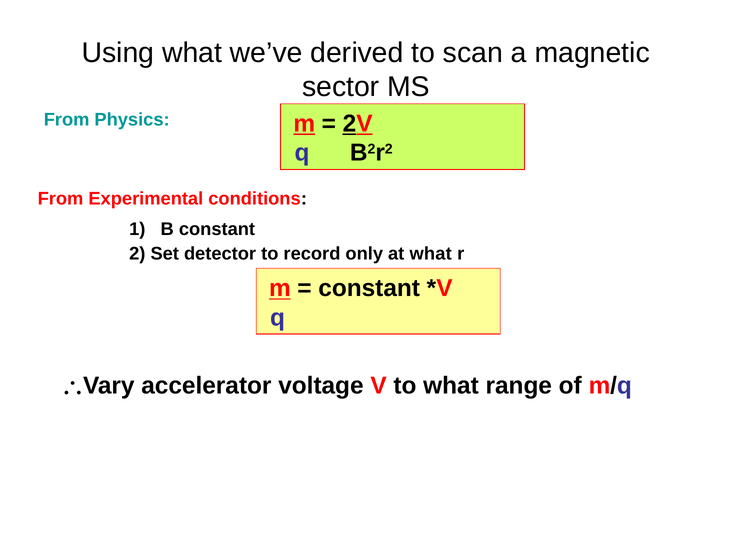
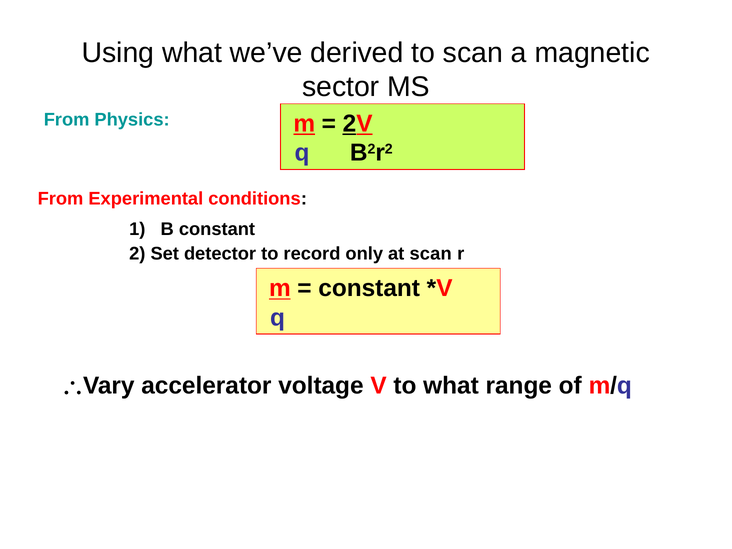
at what: what -> scan
